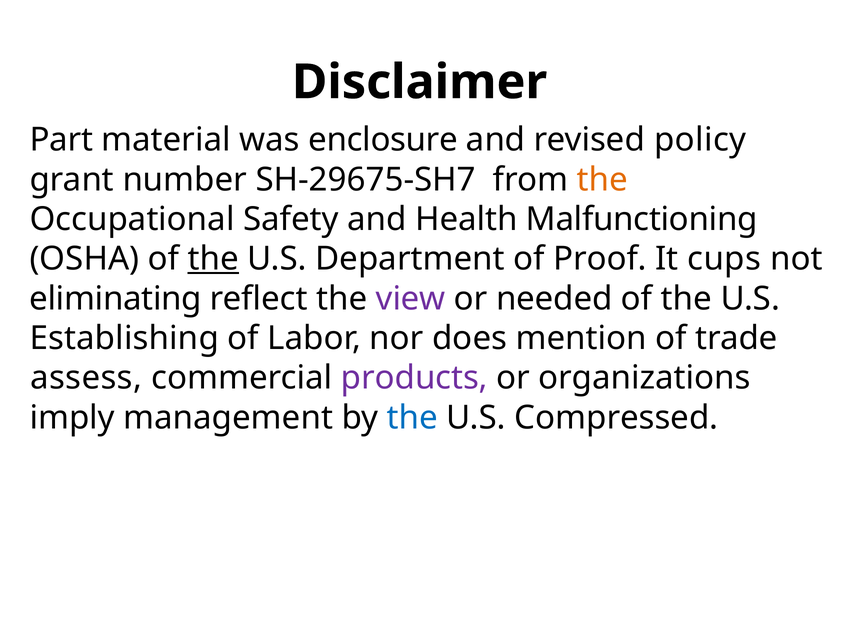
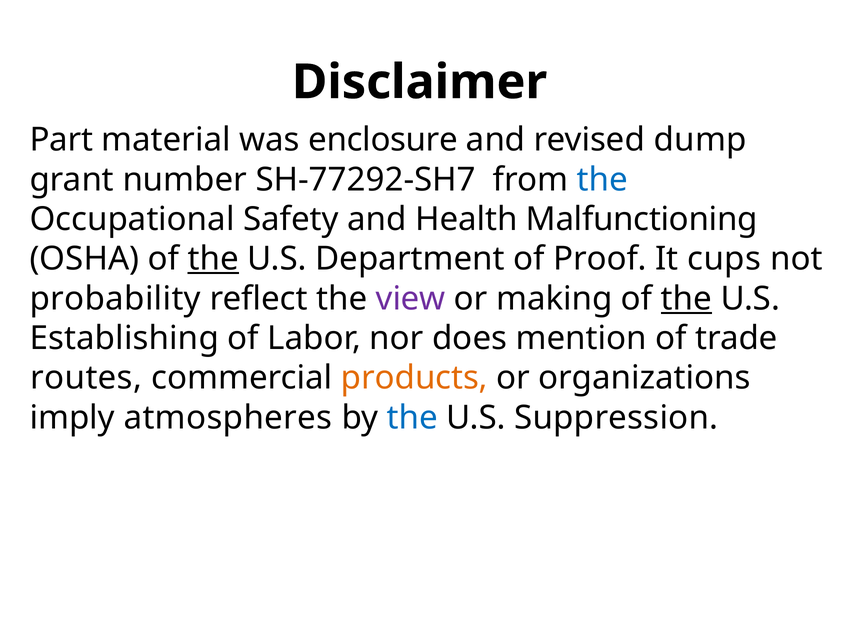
policy: policy -> dump
SH-29675-SH7: SH-29675-SH7 -> SH-77292-SH7
the at (602, 180) colour: orange -> blue
eliminating: eliminating -> probability
needed: needed -> making
the at (686, 299) underline: none -> present
assess: assess -> routes
products colour: purple -> orange
management: management -> atmospheres
Compressed: Compressed -> Suppression
